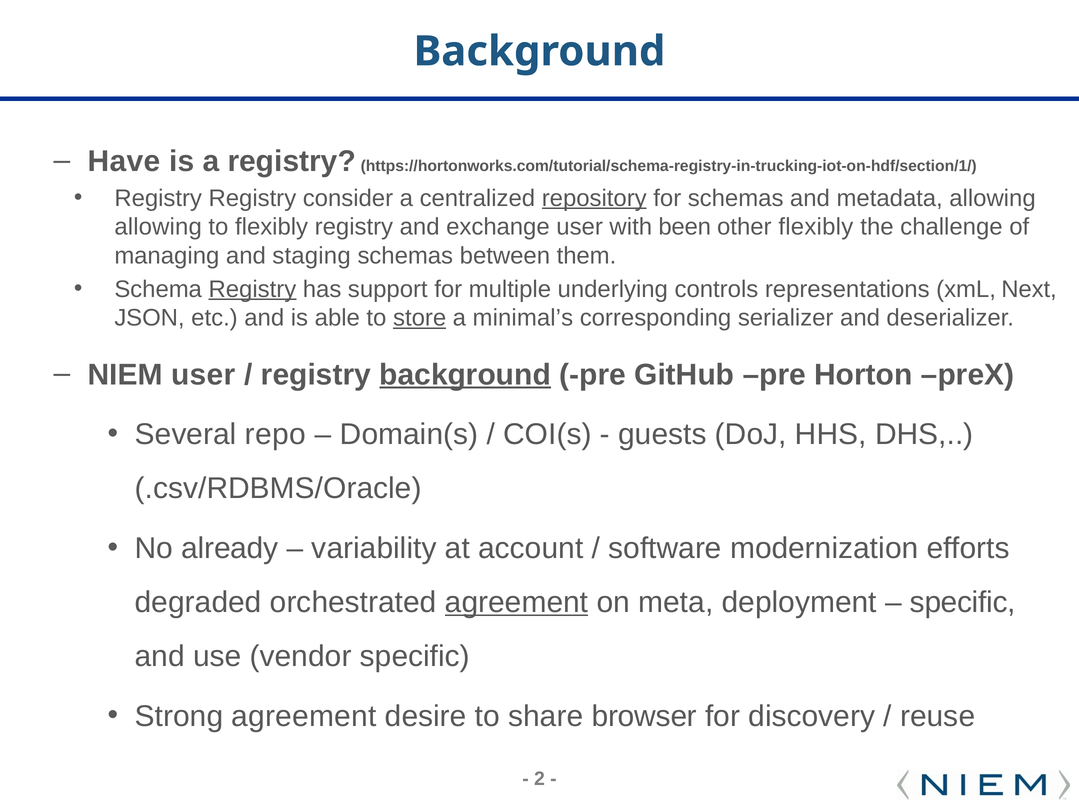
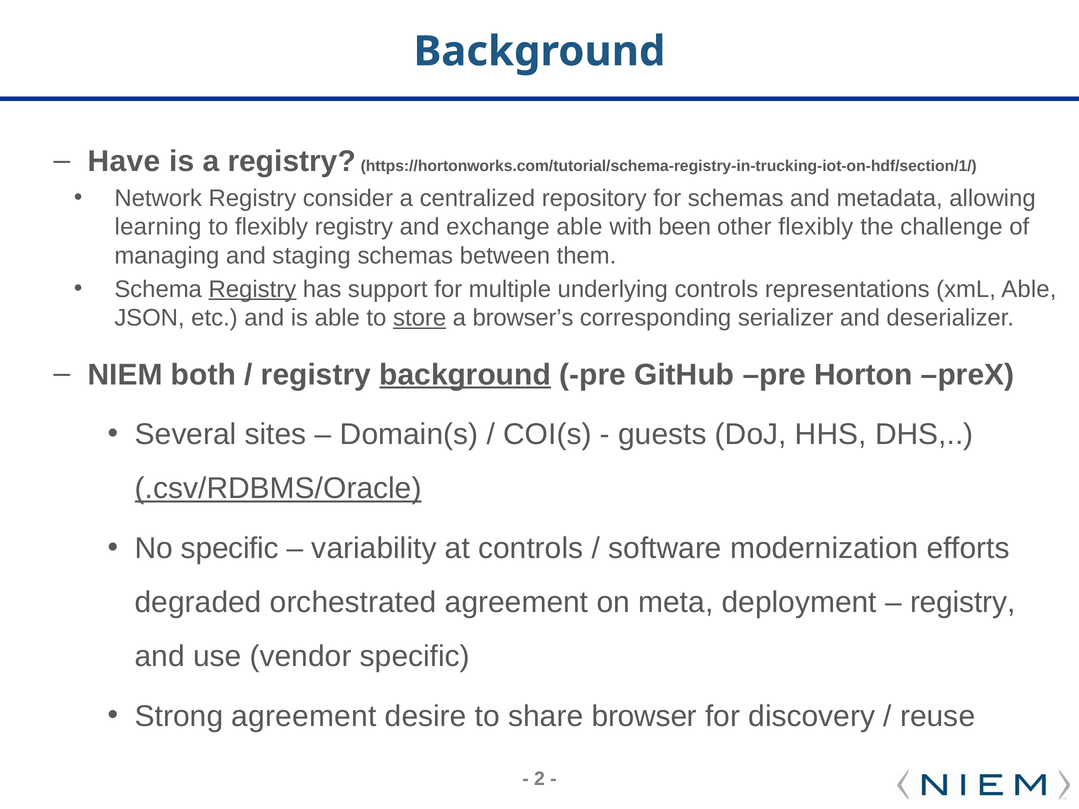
Registry at (158, 198): Registry -> Network
repository underline: present -> none
allowing at (158, 227): allowing -> learning
exchange user: user -> able
xmL Next: Next -> Able
minimal’s: minimal’s -> browser’s
NIEM user: user -> both
repo: repo -> sites
.csv/RDBMS/Oracle underline: none -> present
No already: already -> specific
at account: account -> controls
agreement at (517, 603) underline: present -> none
specific at (963, 603): specific -> registry
